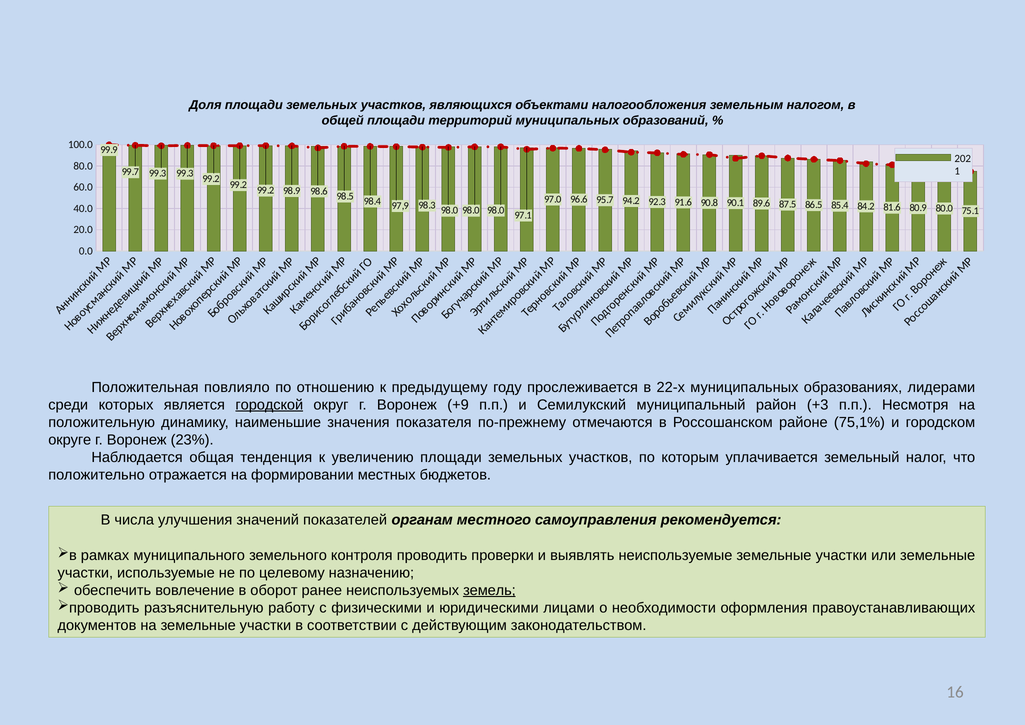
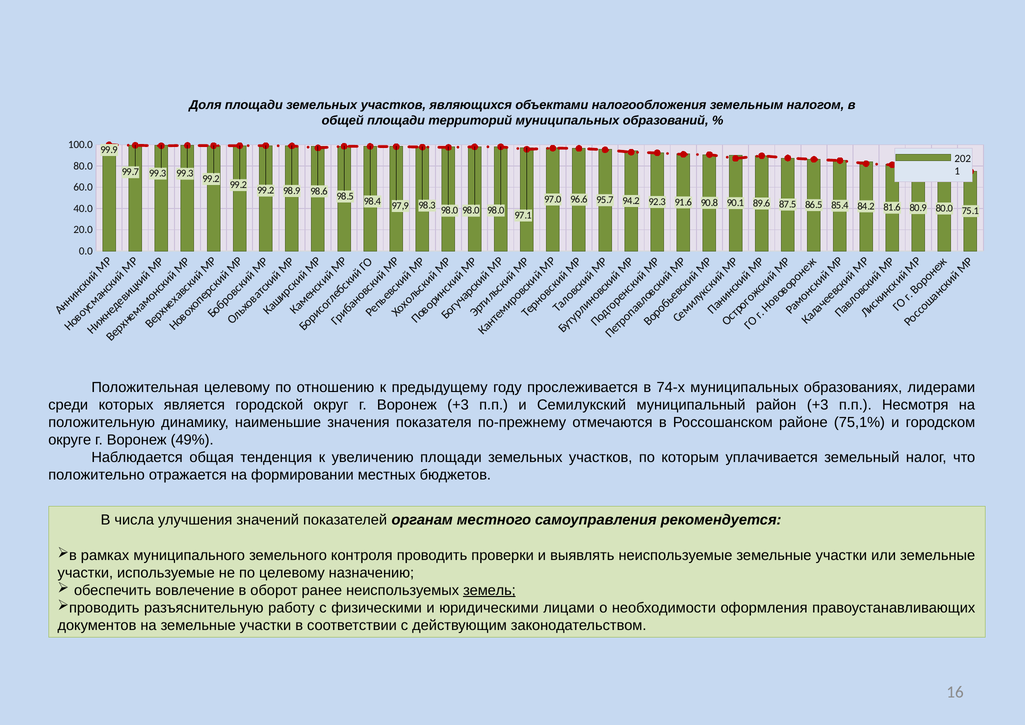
Положительная повлияло: повлияло -> целевому
22-х: 22-х -> 74-х
городской underline: present -> none
Воронеж +9: +9 -> +3
23%: 23% -> 49%
